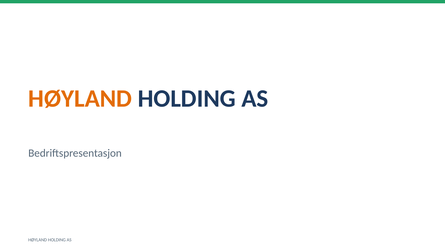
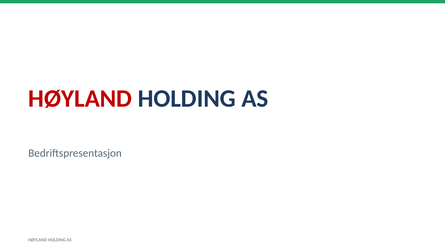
HØYLAND at (80, 99) colour: orange -> red
